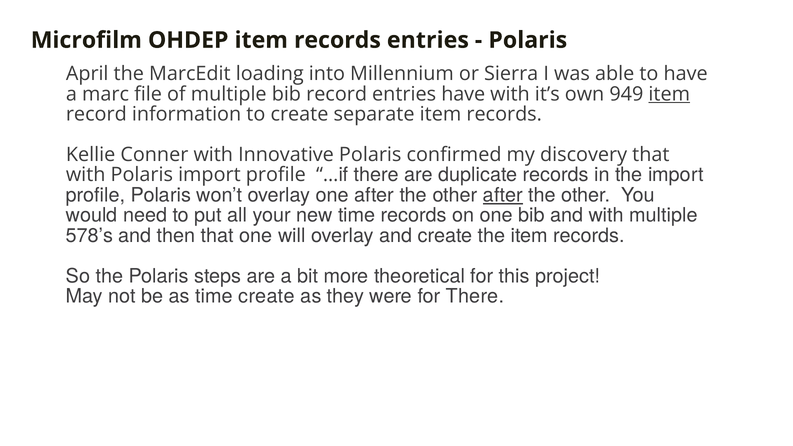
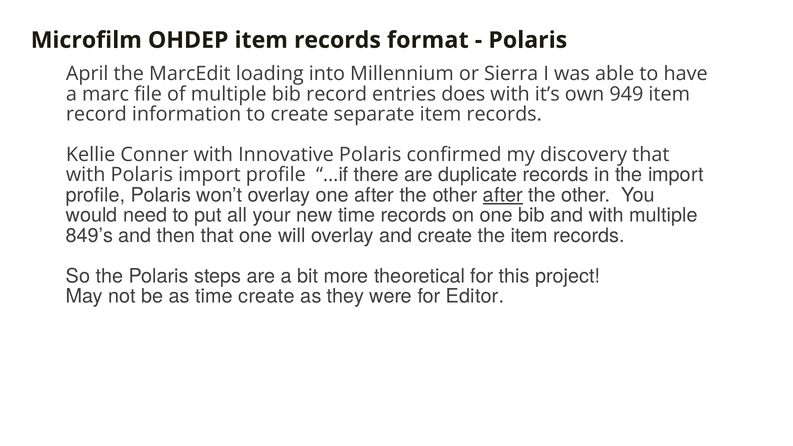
records entries: entries -> format
entries have: have -> does
item at (669, 94) underline: present -> none
578’s: 578’s -> 849’s
for There: There -> Editor
